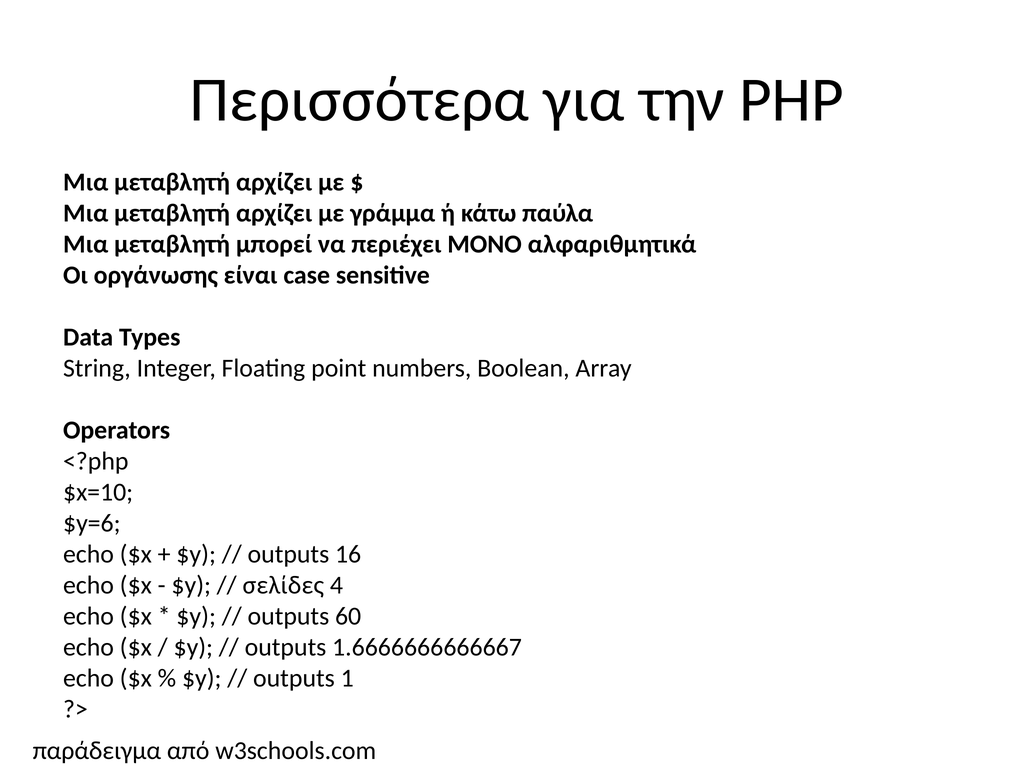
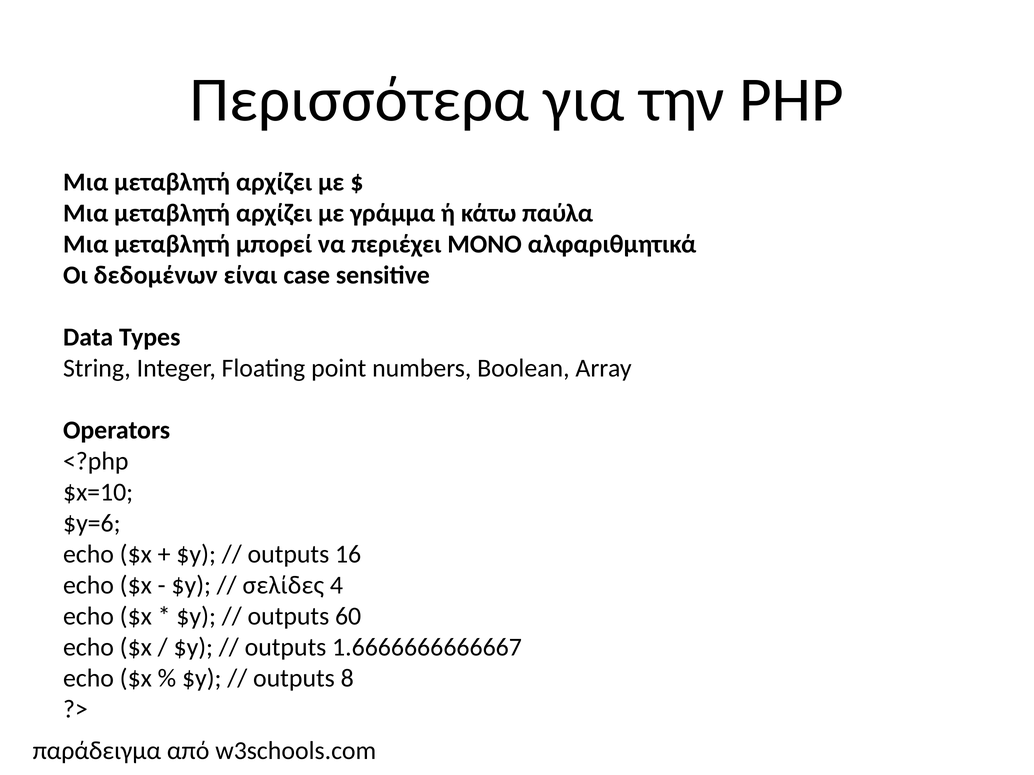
οργάνωσης: οργάνωσης -> δεδομένων
1: 1 -> 8
